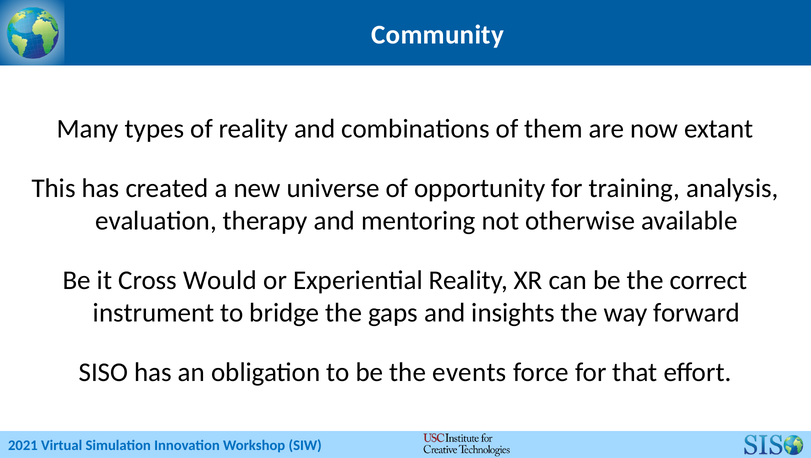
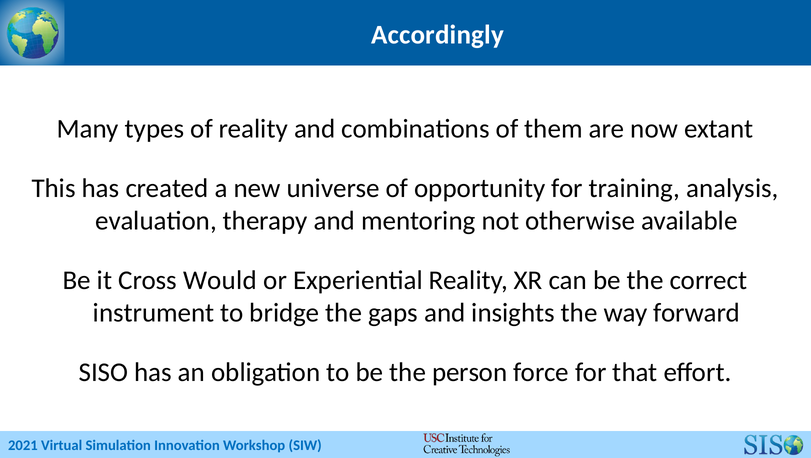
Community: Community -> Accordingly
events: events -> person
